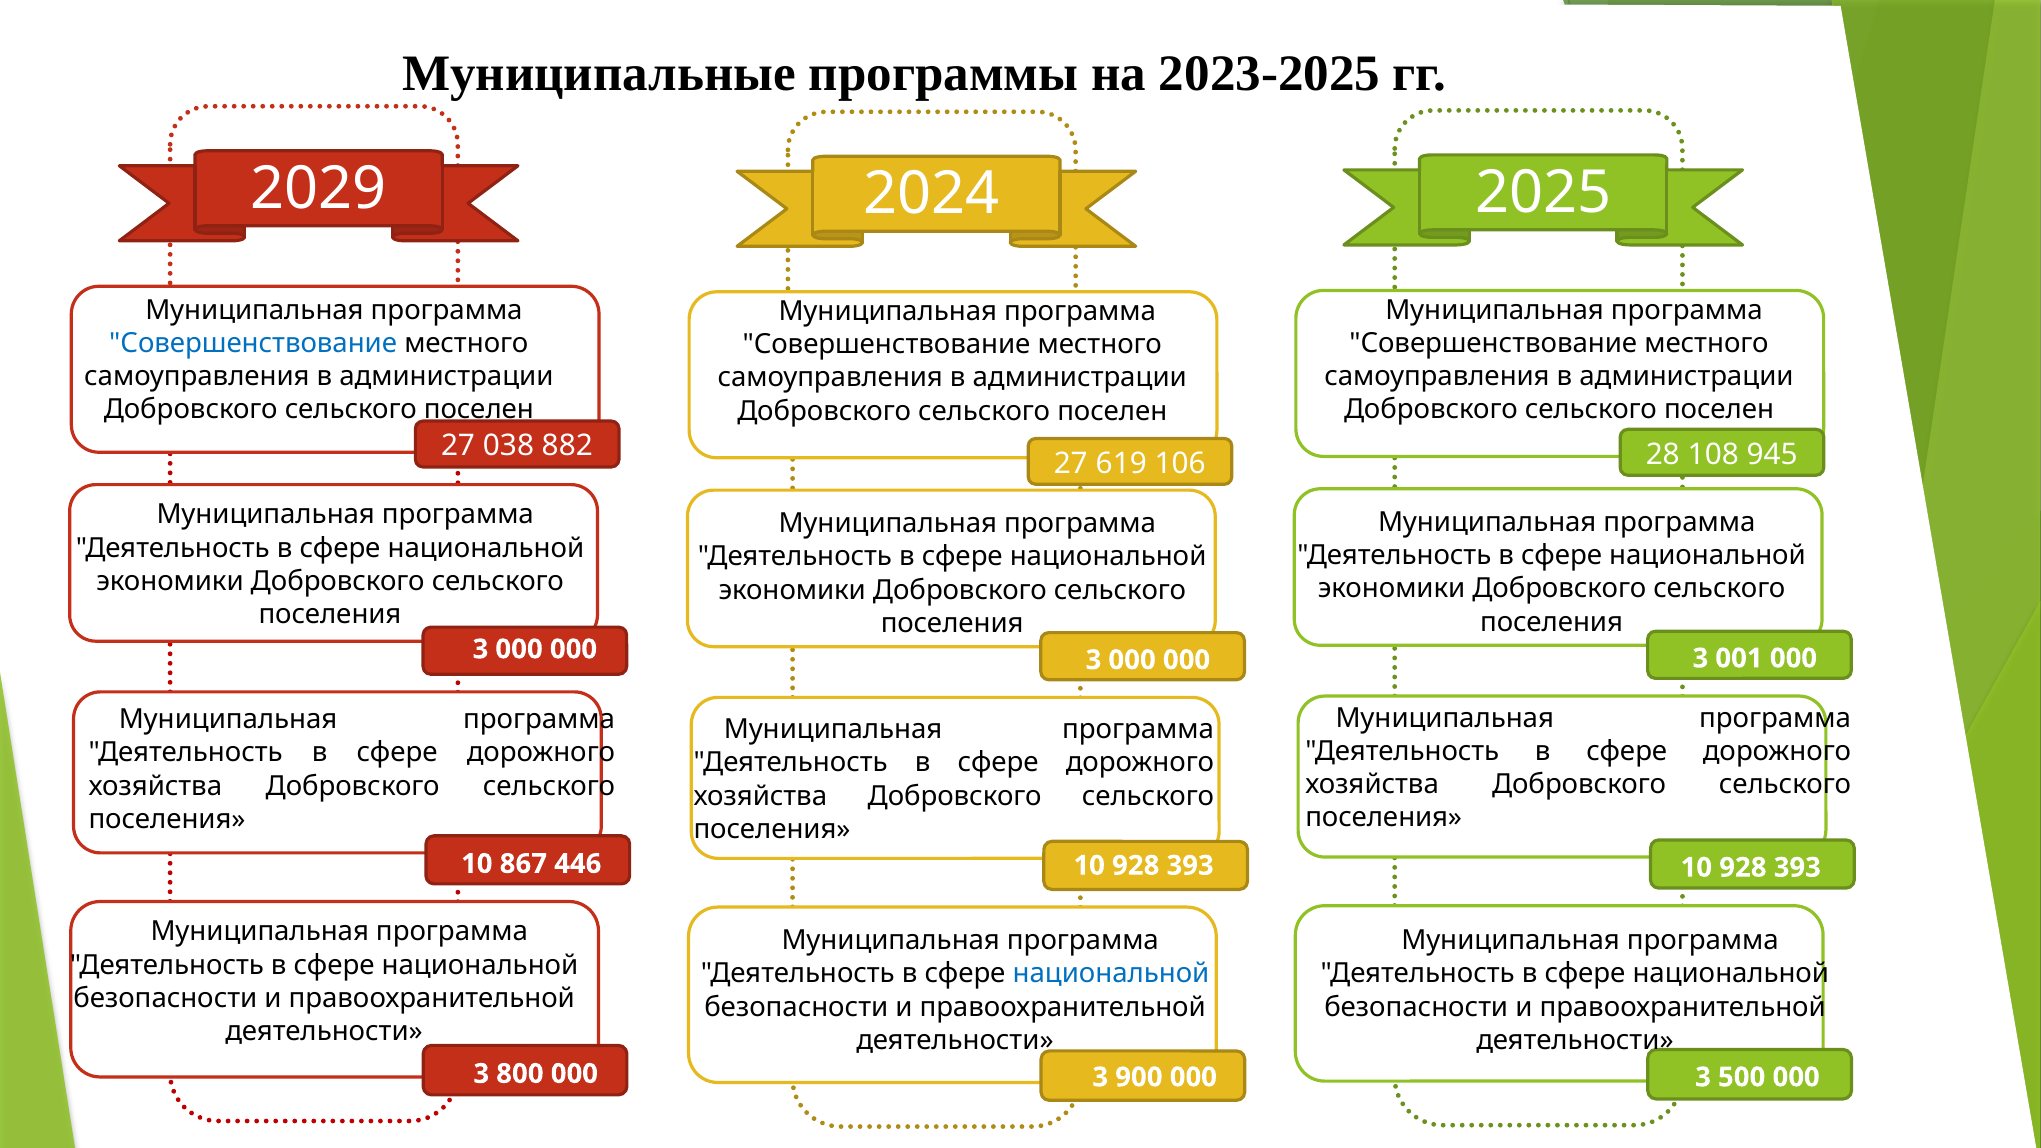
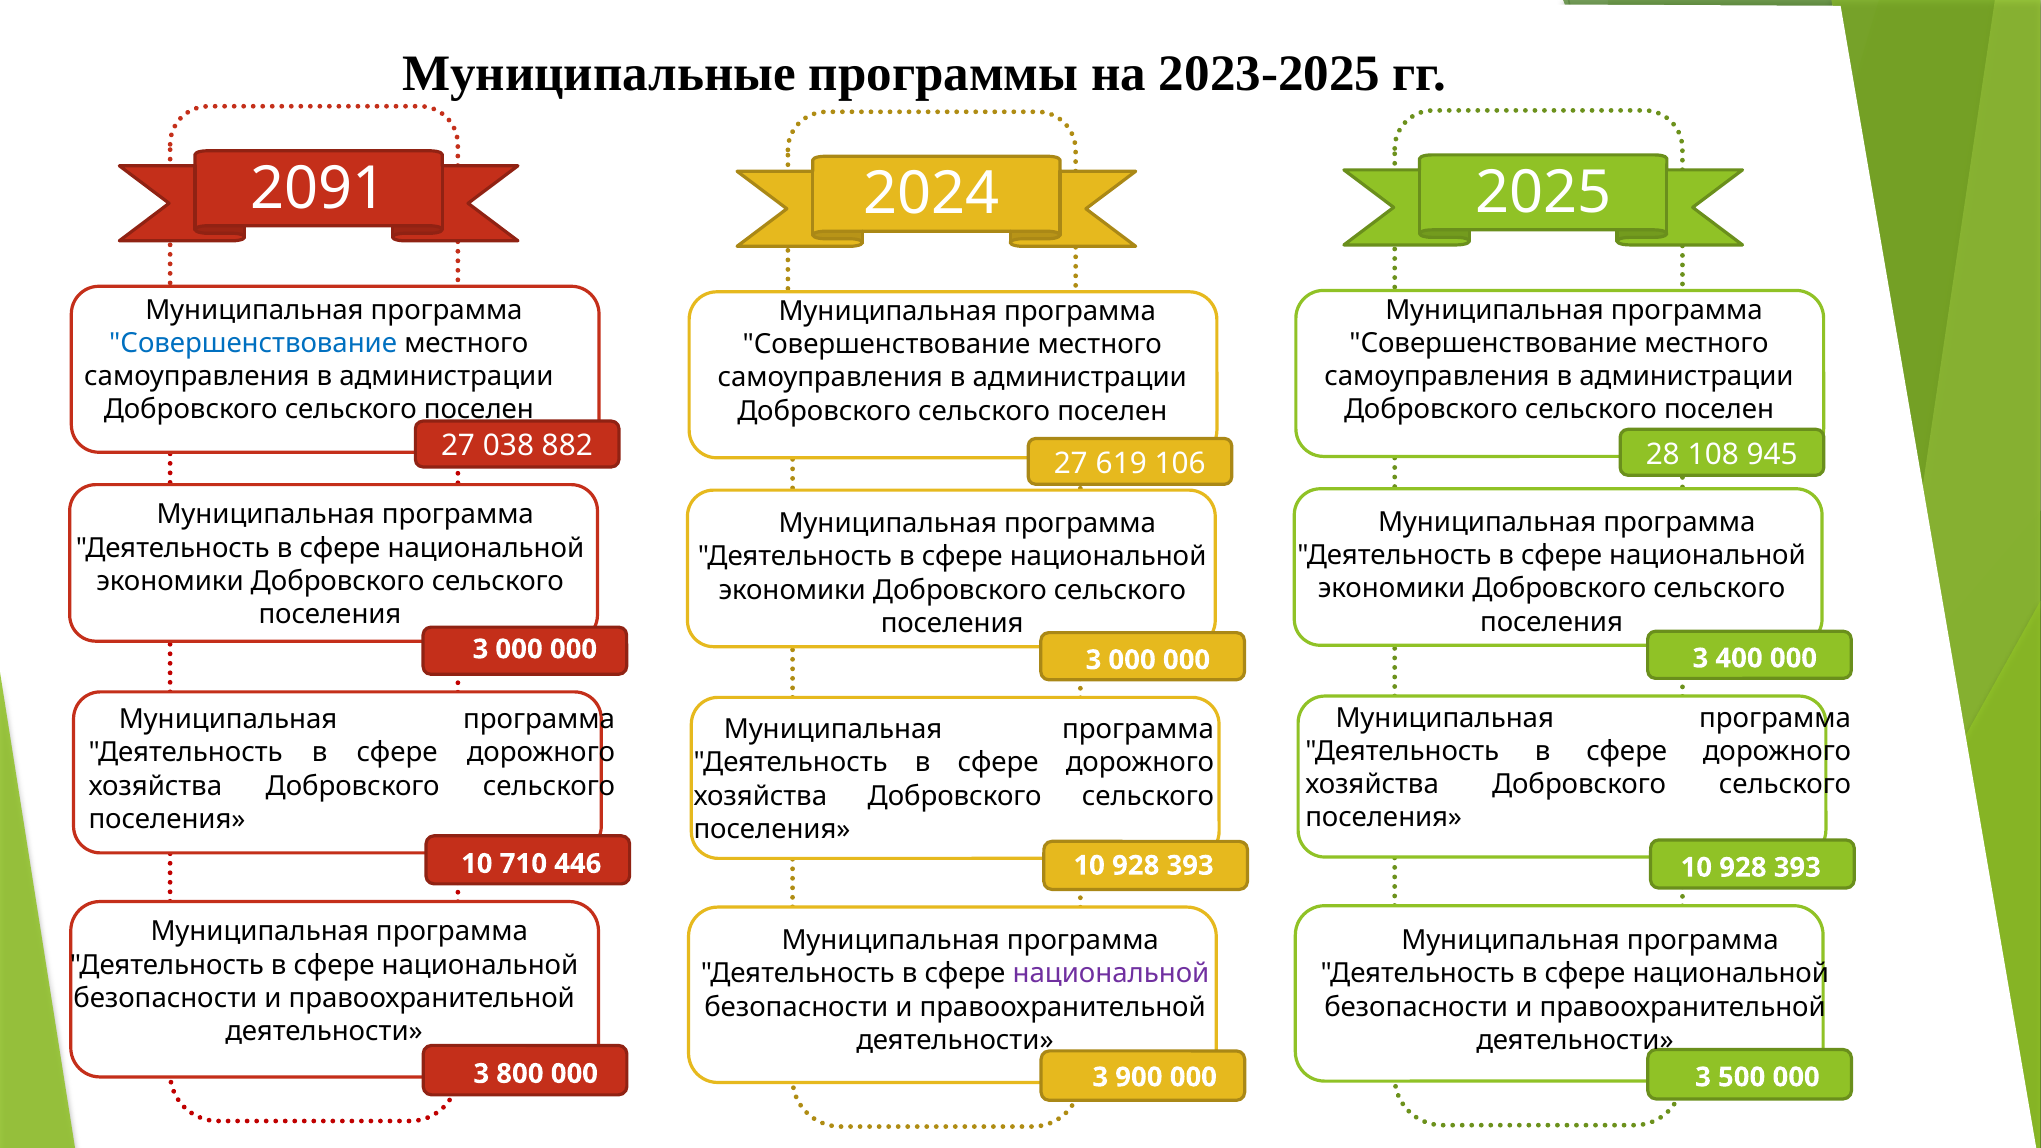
2029: 2029 -> 2091
001: 001 -> 400
867: 867 -> 710
национальной at (1111, 974) colour: blue -> purple
